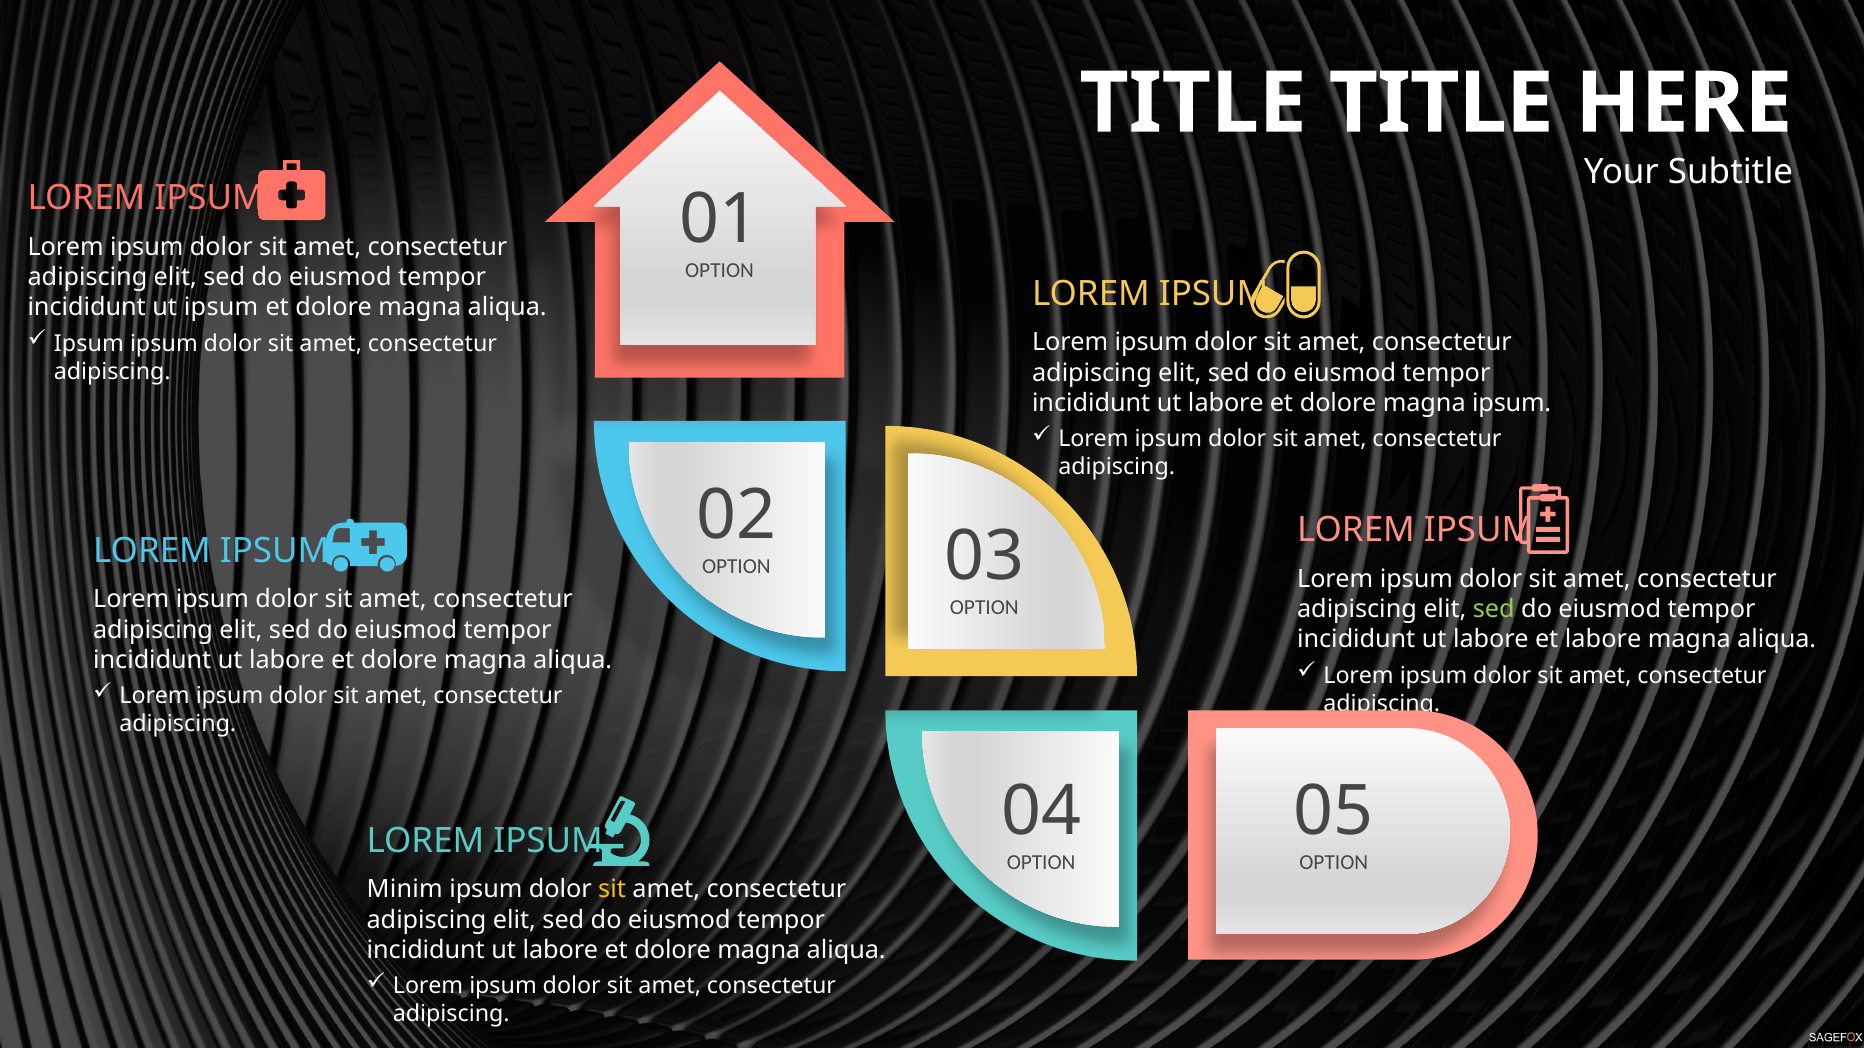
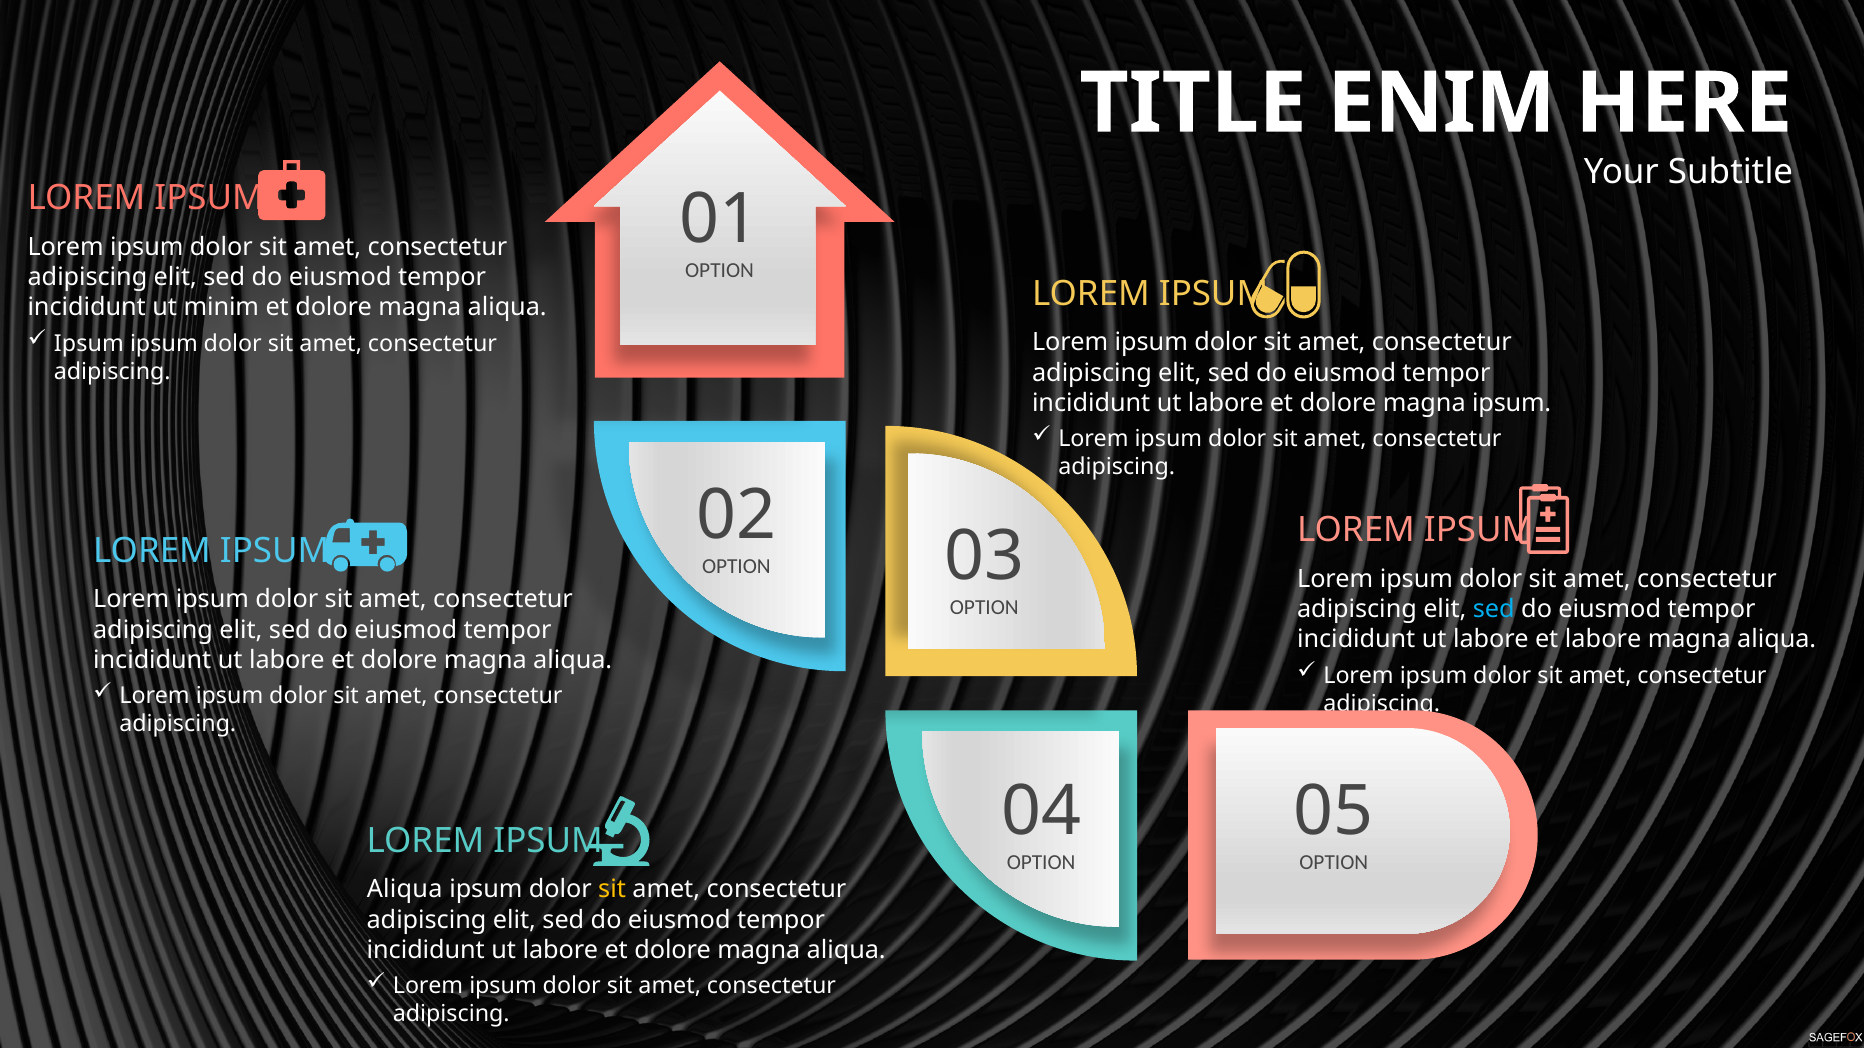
TITLE TITLE: TITLE -> ENIM
ut ipsum: ipsum -> minim
sed at (1494, 609) colour: light green -> light blue
Minim at (405, 890): Minim -> Aliqua
